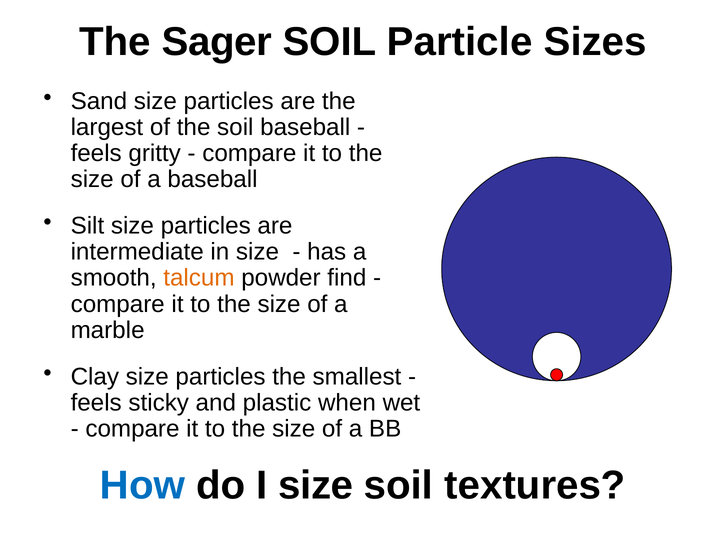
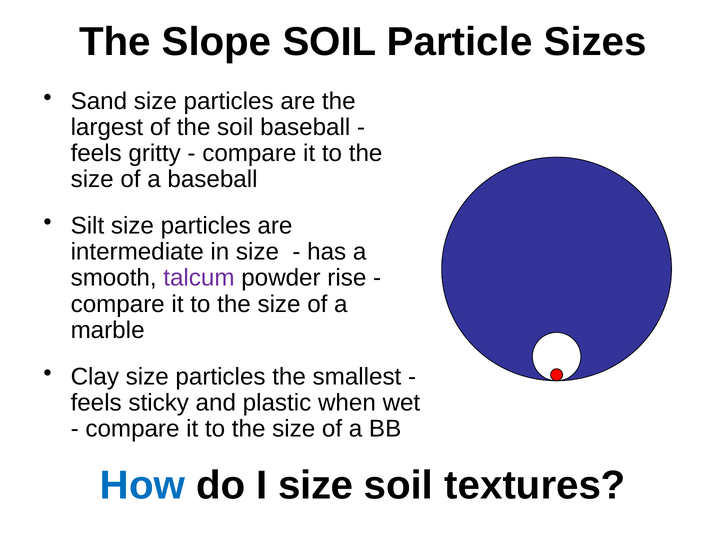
Sager: Sager -> Slope
talcum colour: orange -> purple
find: find -> rise
